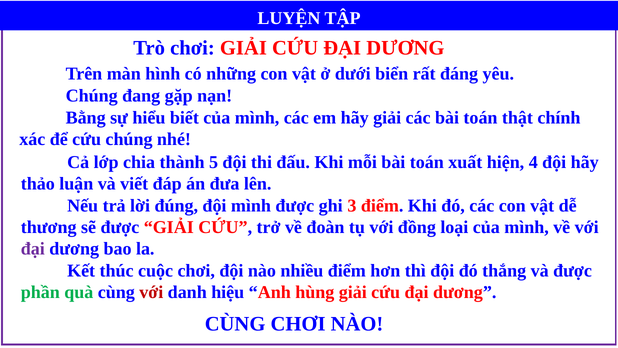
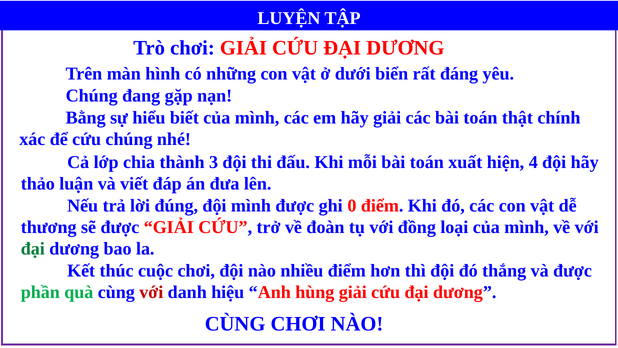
5: 5 -> 3
3: 3 -> 0
đại at (33, 249) colour: purple -> green
